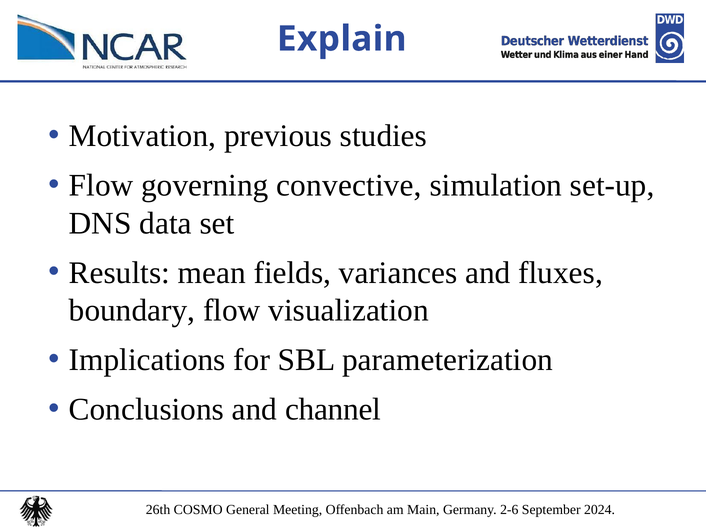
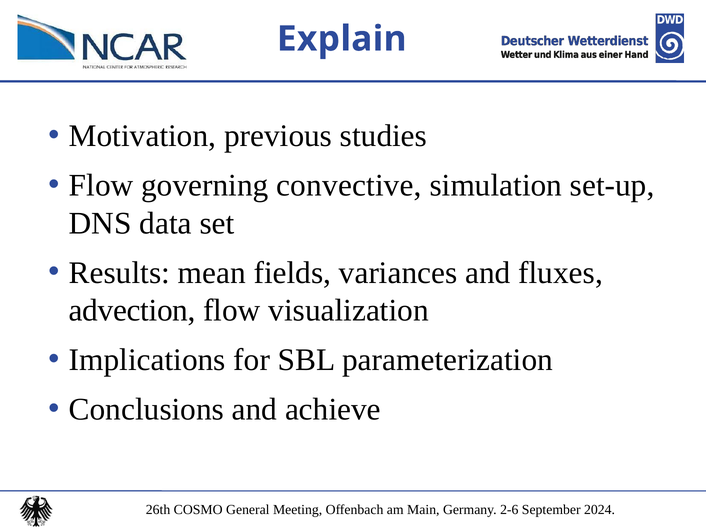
boundary: boundary -> advection
channel: channel -> achieve
